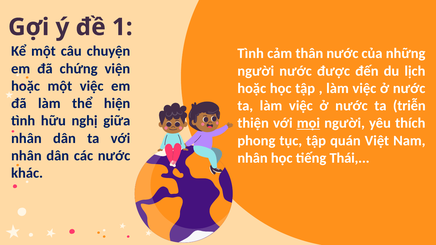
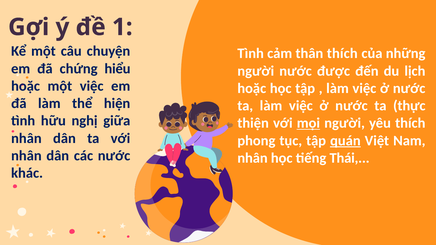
thân nước: nước -> thích
viện: viện -> hiểu
triễn: triễn -> thực
quán underline: none -> present
